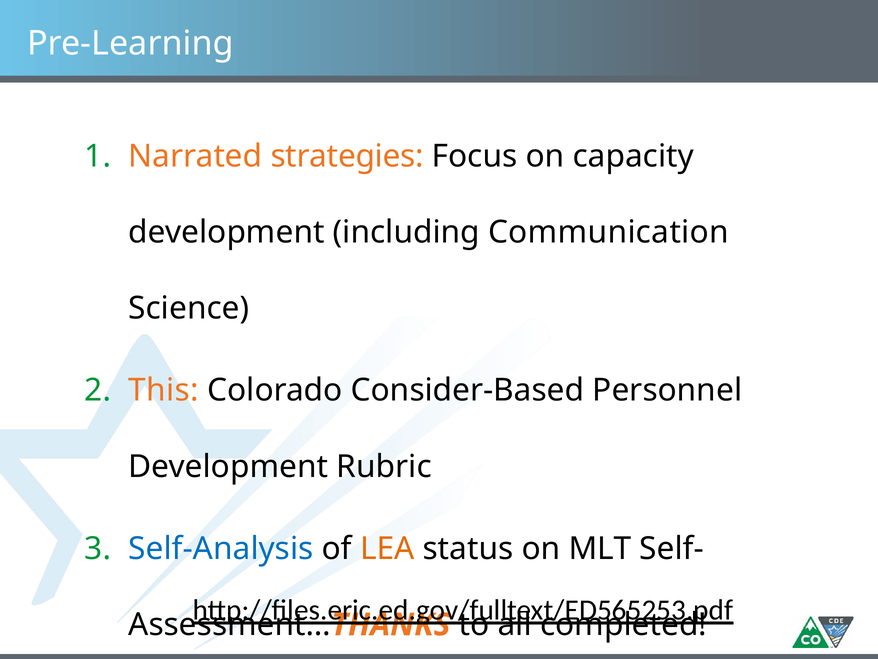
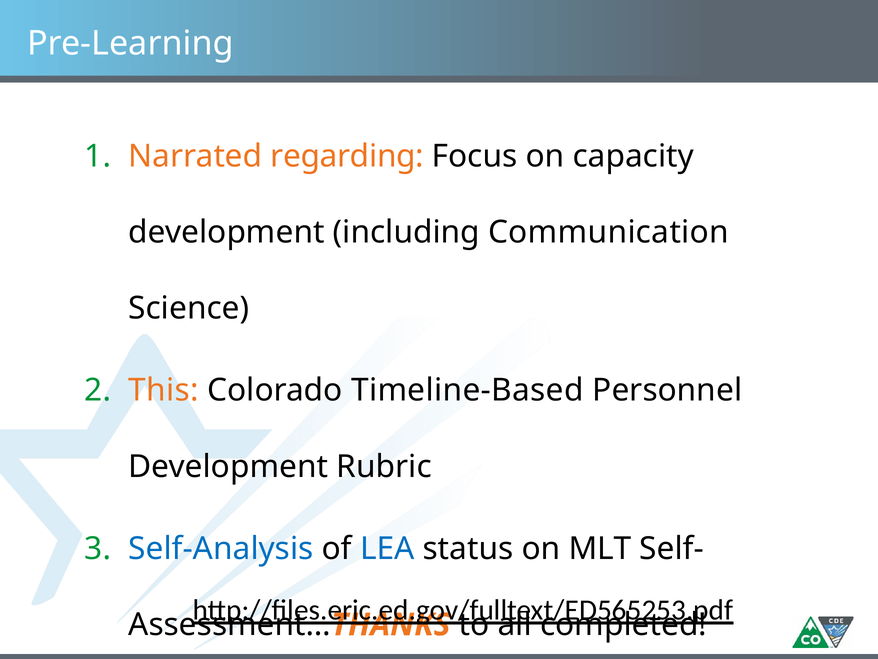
strategies: strategies -> regarding
Consider-Based: Consider-Based -> Timeline-Based
LEA colour: orange -> blue
